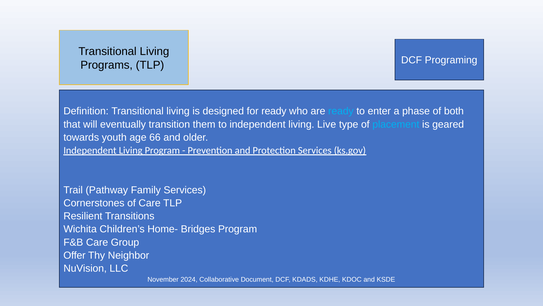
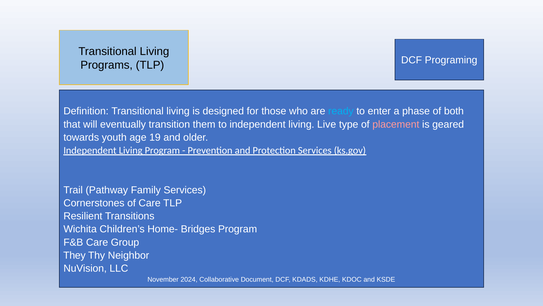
for ready: ready -> those
placement colour: light blue -> pink
66: 66 -> 19
Offer: Offer -> They
